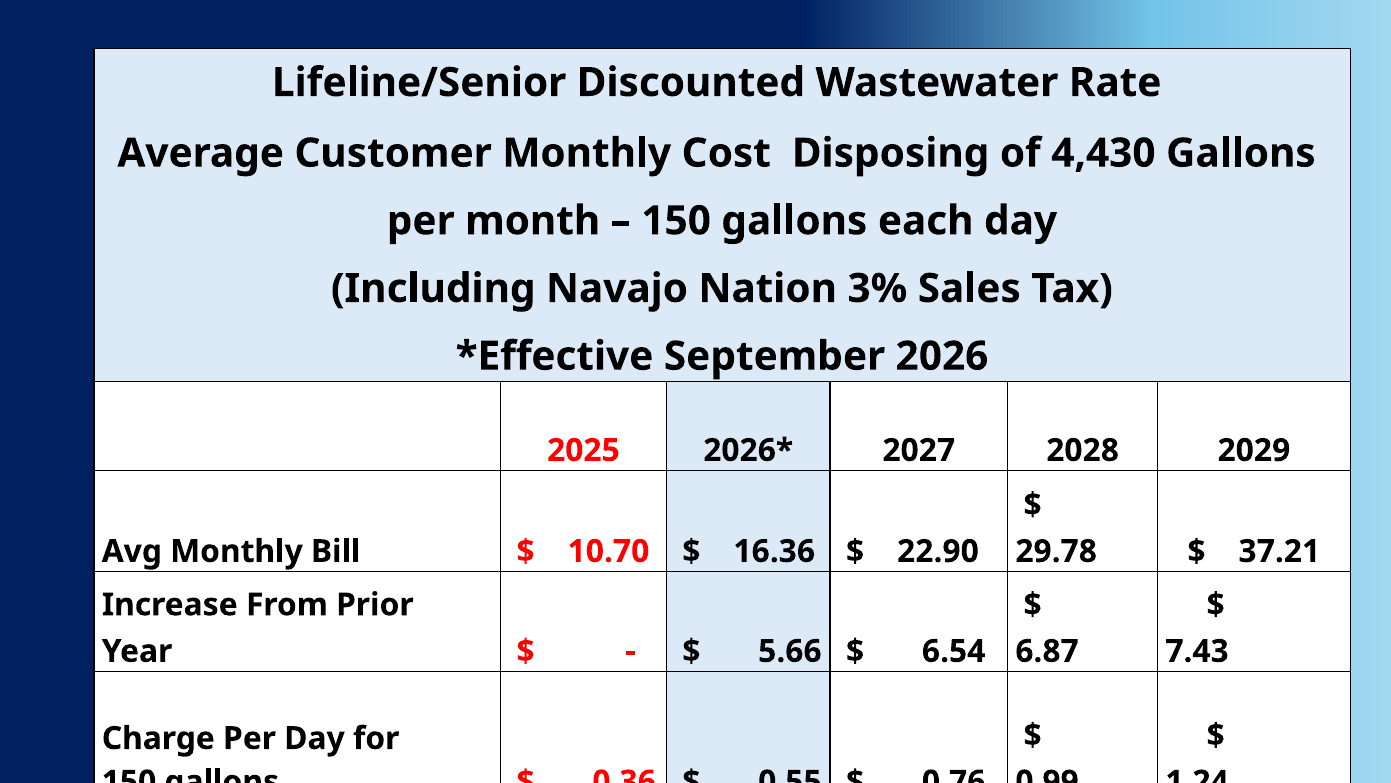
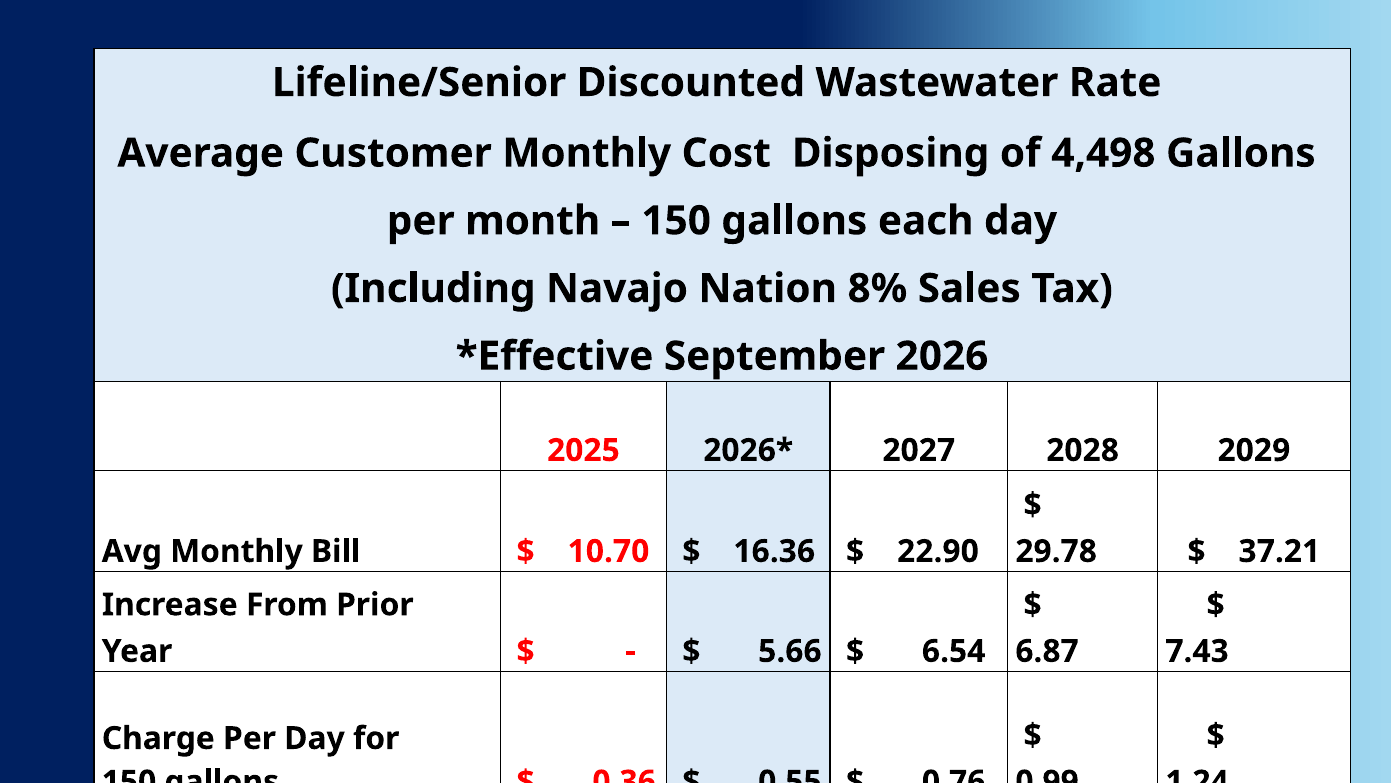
4,430: 4,430 -> 4,498
3%: 3% -> 8%
